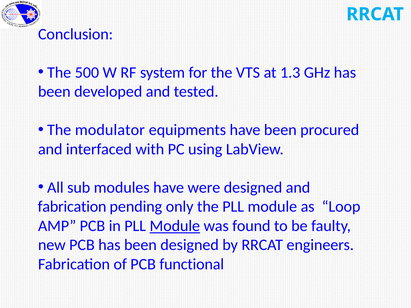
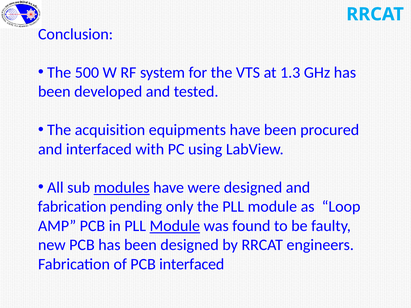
modulator: modulator -> acquisition
modules underline: none -> present
PCB functional: functional -> interfaced
